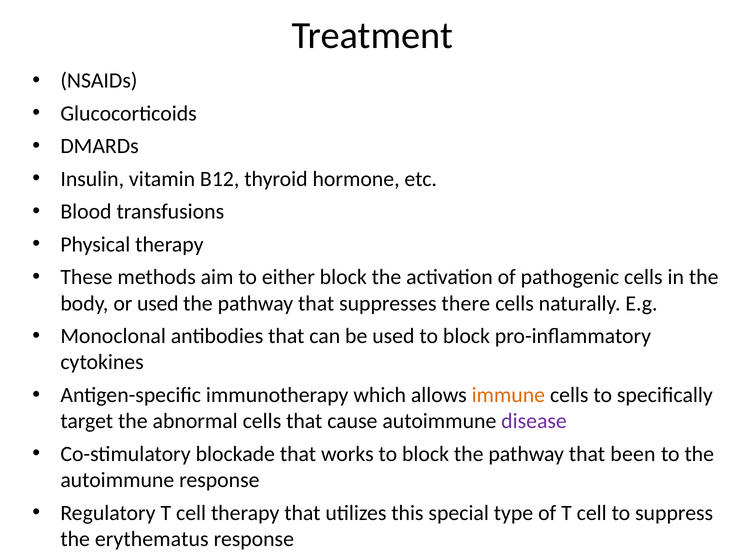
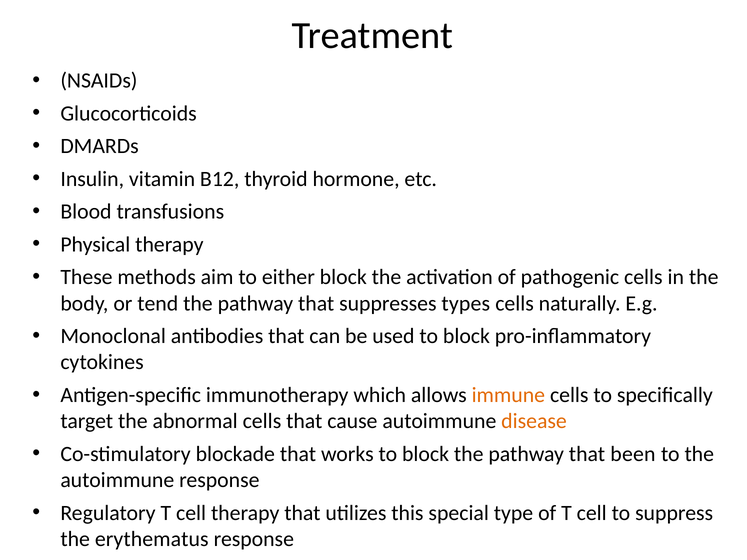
or used: used -> tend
there: there -> types
disease colour: purple -> orange
